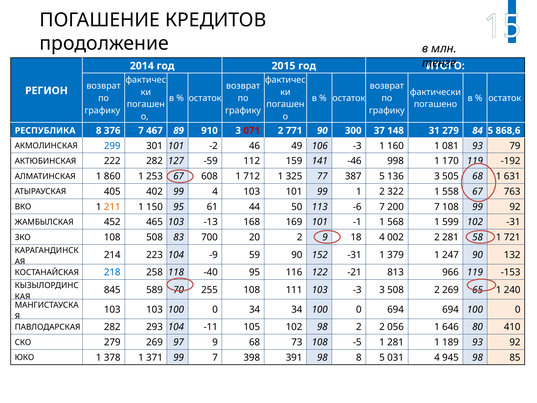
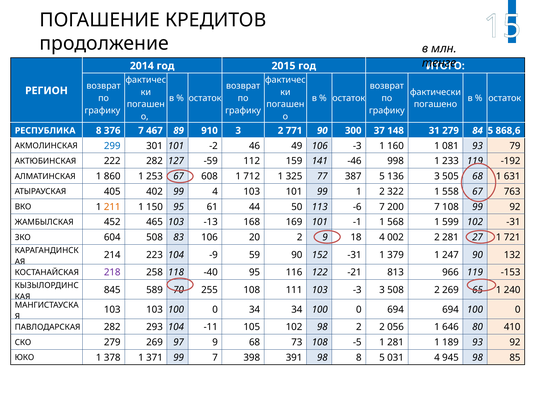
071 colour: red -> blue
170: 170 -> 233
ЗКО 108: 108 -> 604
83 700: 700 -> 106
58: 58 -> 27
218 colour: blue -> purple
